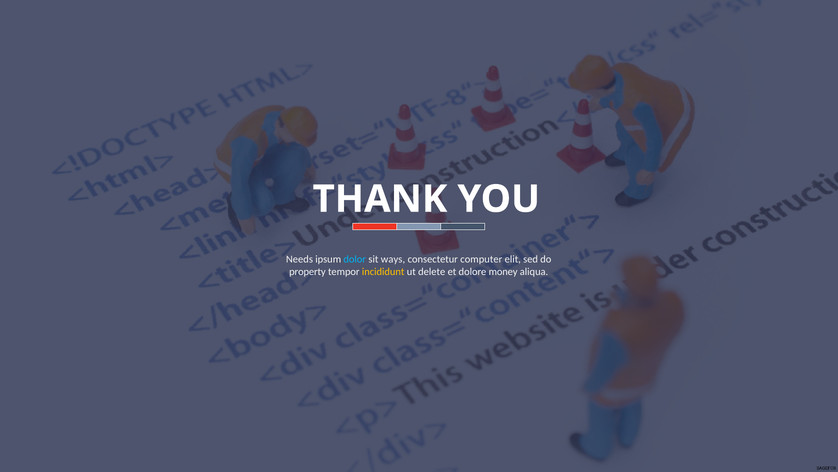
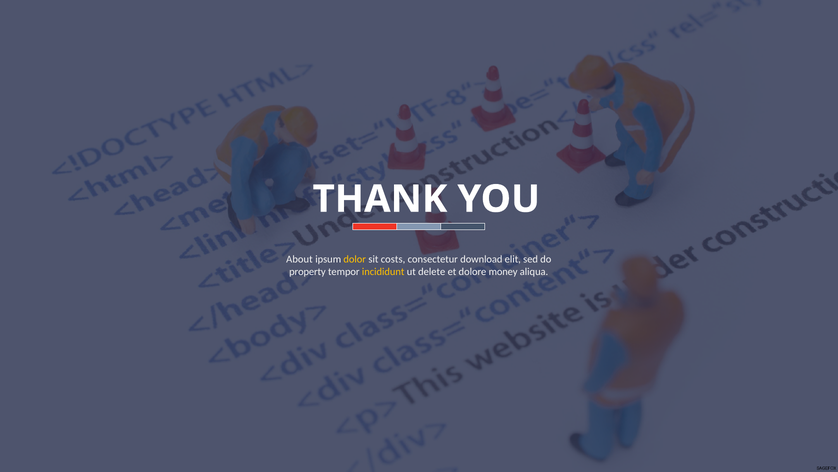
Needs: Needs -> About
dolor colour: light blue -> yellow
ways: ways -> costs
computer: computer -> download
